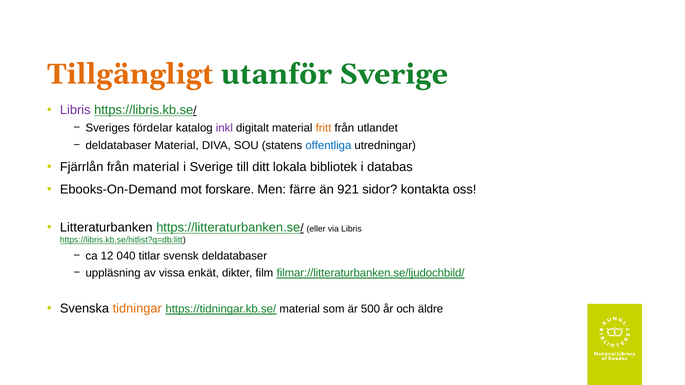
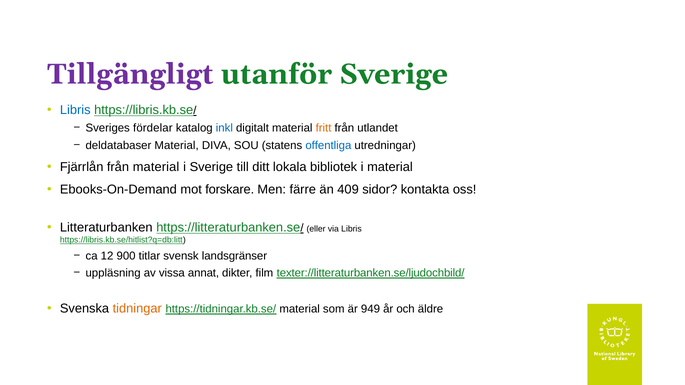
Tillgängligt colour: orange -> purple
Libris at (75, 110) colour: purple -> blue
inkl colour: purple -> blue
i databas: databas -> material
921: 921 -> 409
040: 040 -> 900
svensk deldatabaser: deldatabaser -> landsgränser
enkät: enkät -> annat
filmar://litteraturbanken.se/ljudochbild/: filmar://litteraturbanken.se/ljudochbild/ -> texter://litteraturbanken.se/ljudochbild/
500: 500 -> 949
